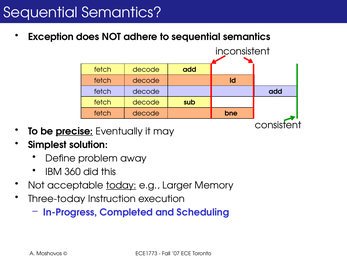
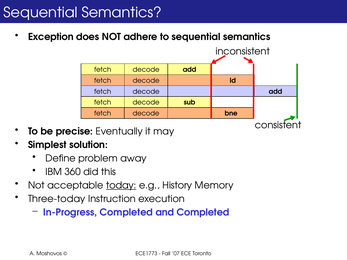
precise underline: present -> none
Larger: Larger -> History
and Scheduling: Scheduling -> Completed
